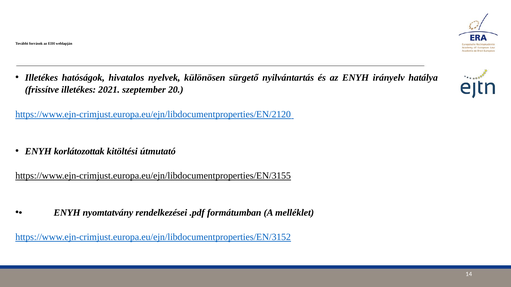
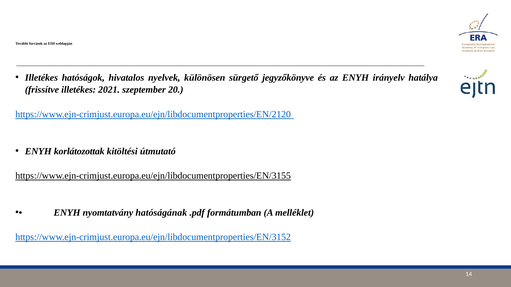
nyilvántartás: nyilvántartás -> jegyzőkönyve
rendelkezései: rendelkezései -> hatóságának
